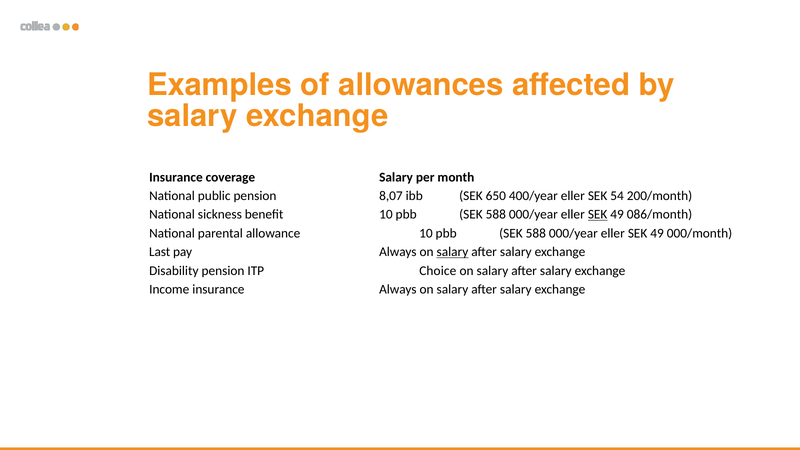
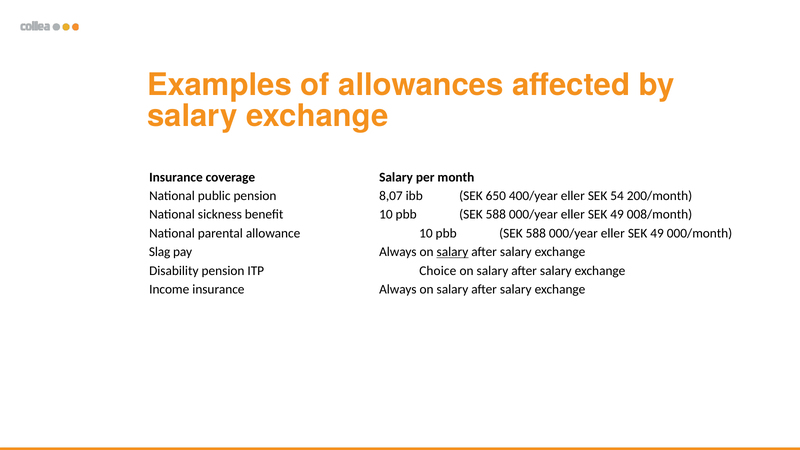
SEK at (598, 215) underline: present -> none
086/month: 086/month -> 008/month
Last: Last -> Slag
